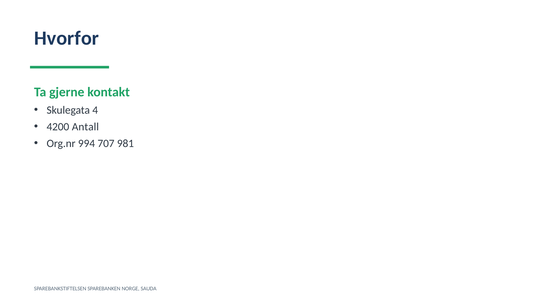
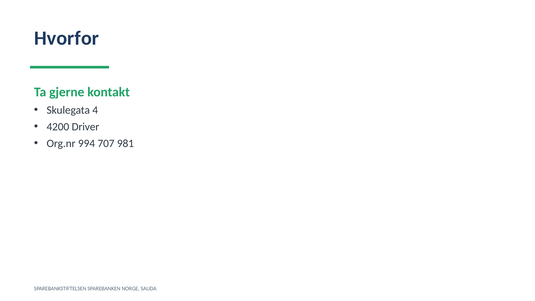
Antall: Antall -> Driver
